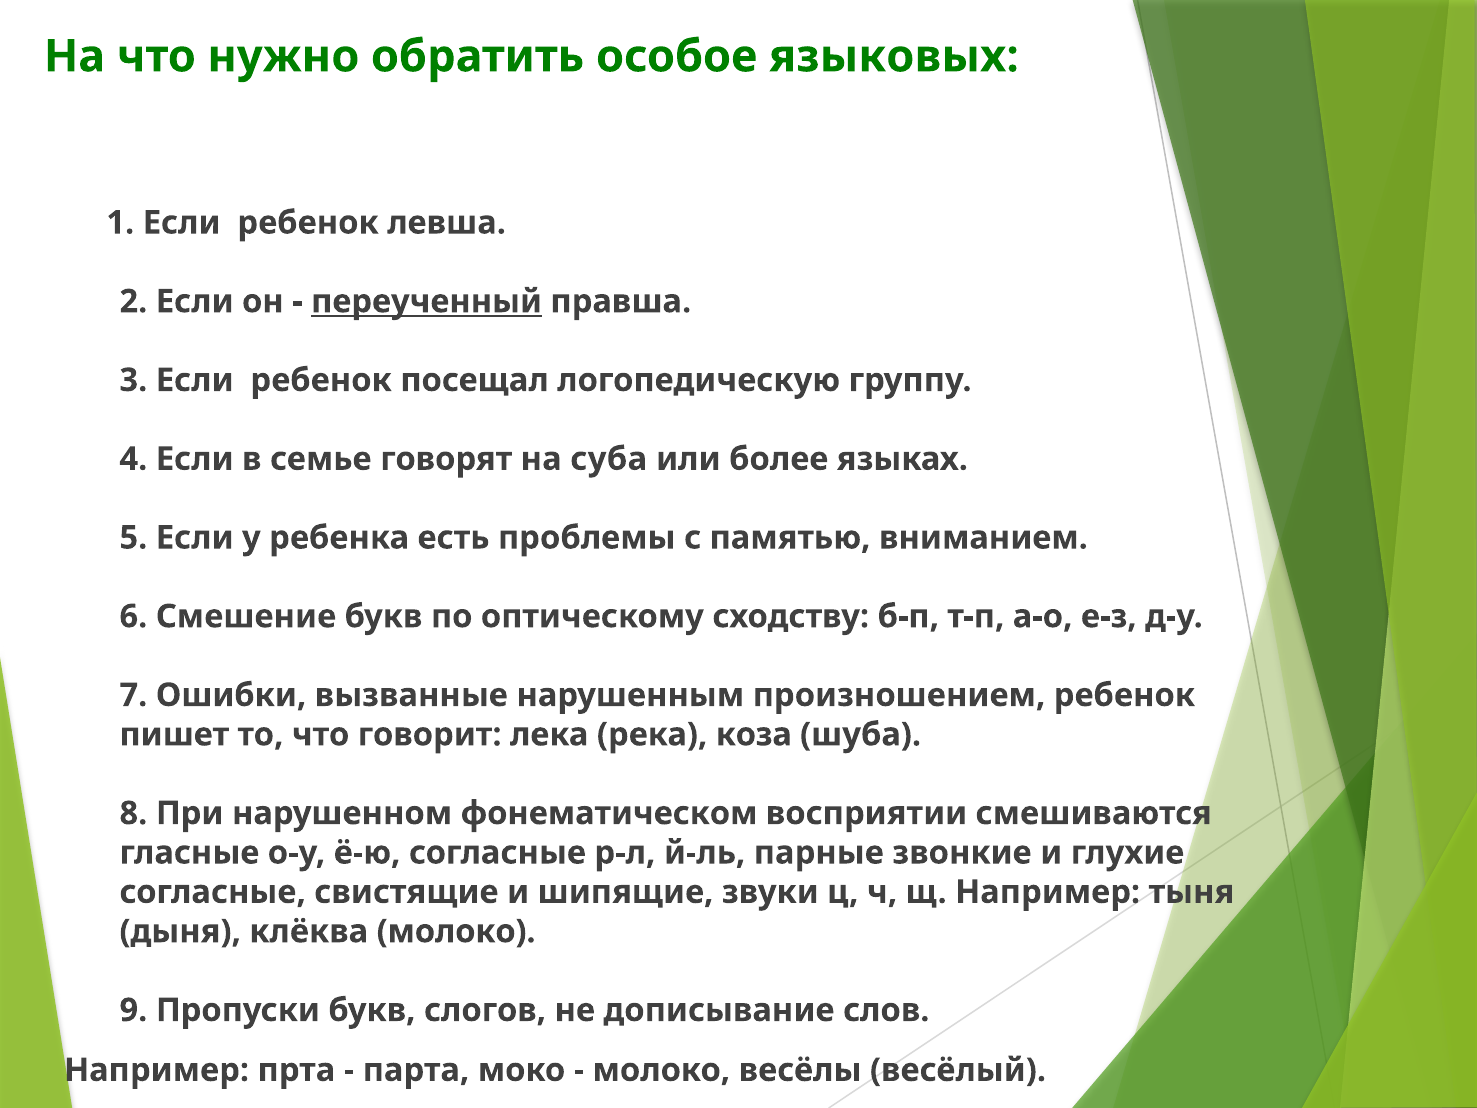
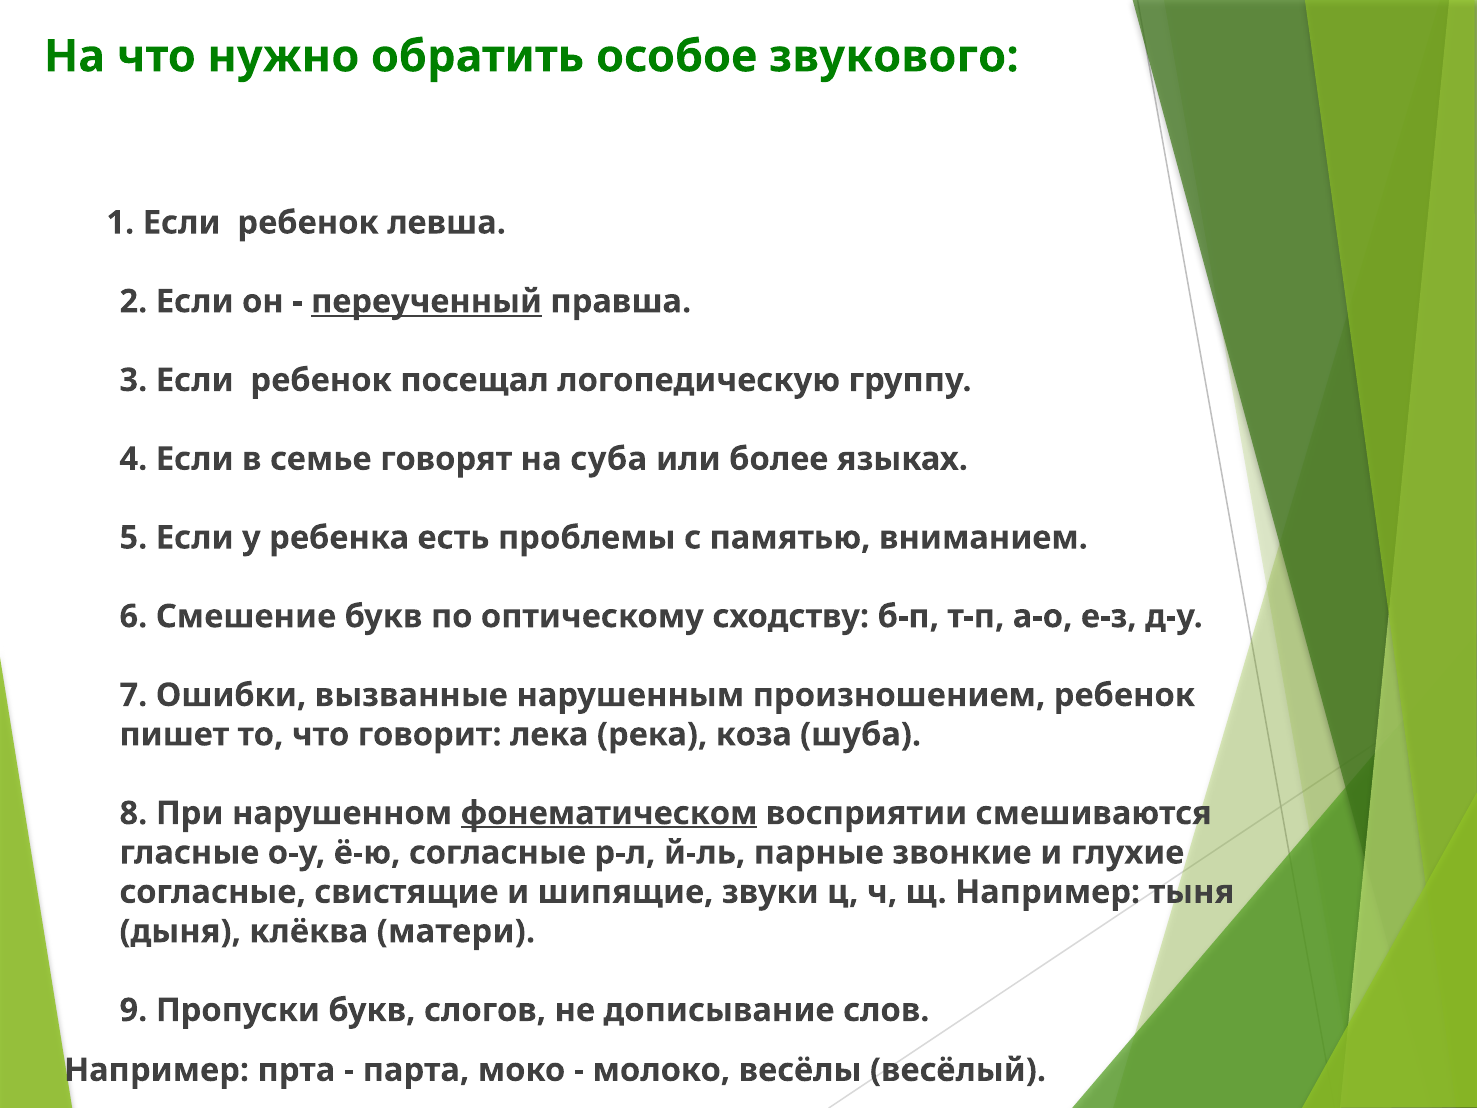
языковых: языковых -> звукового
фонематическом underline: none -> present
клёква молоко: молоко -> матери
